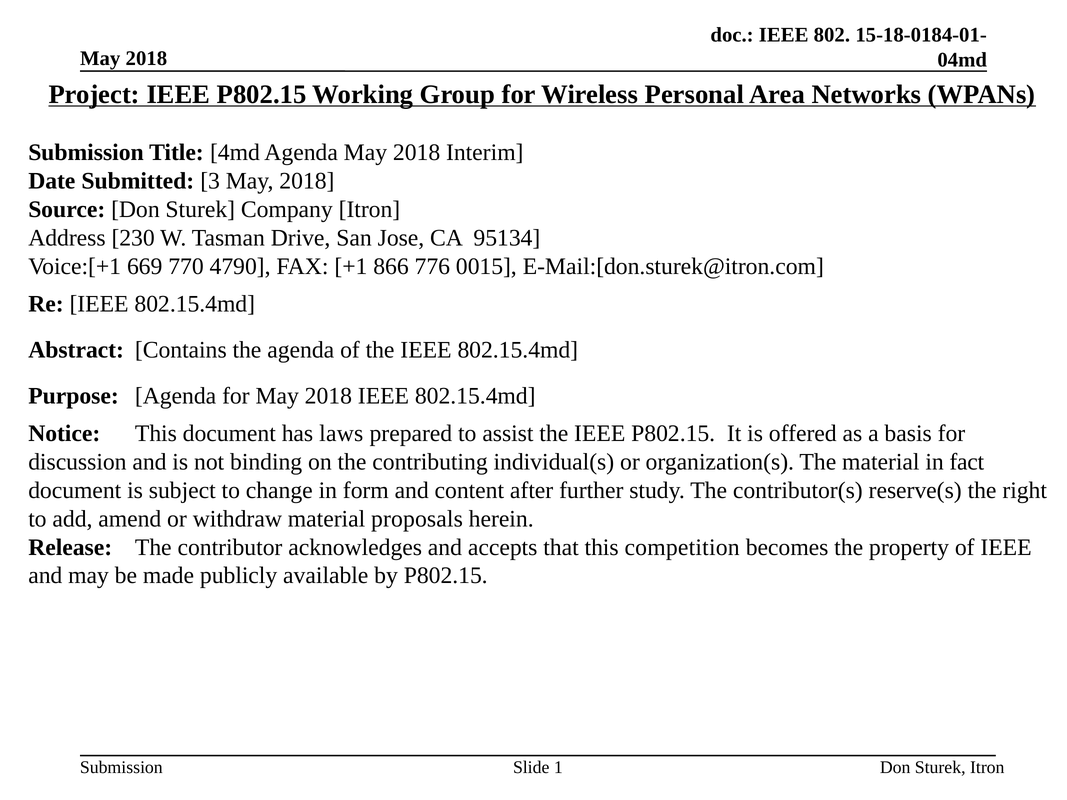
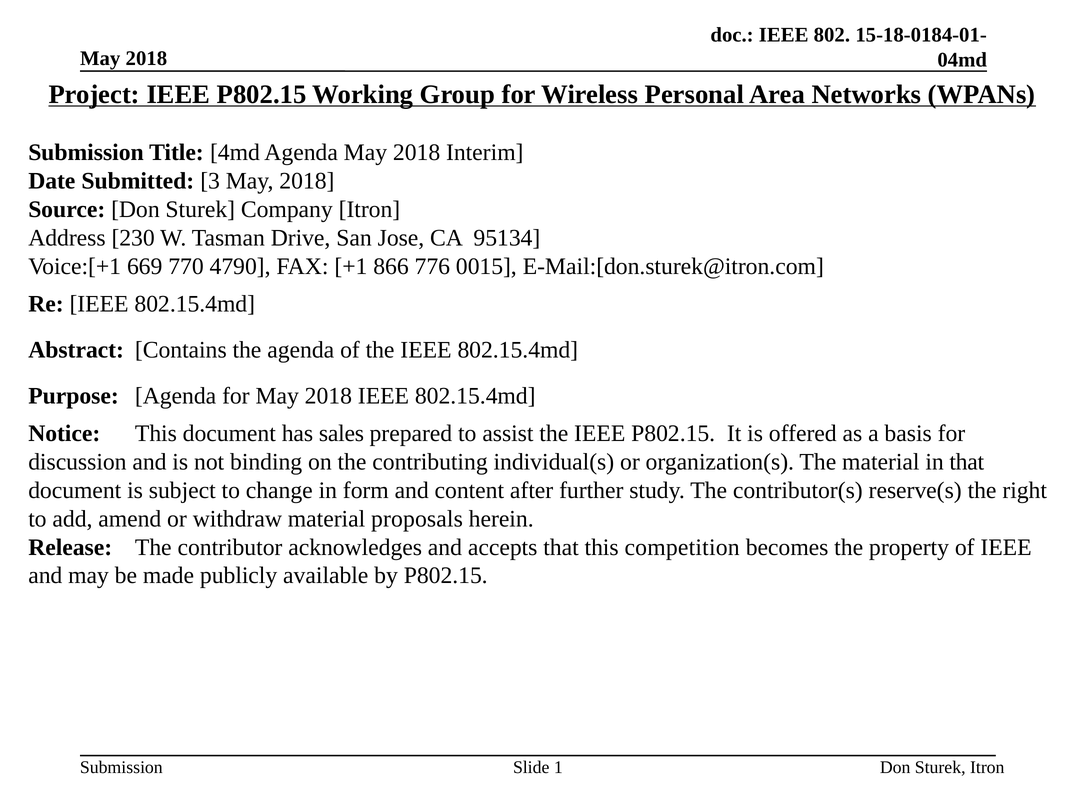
laws: laws -> sales
in fact: fact -> that
